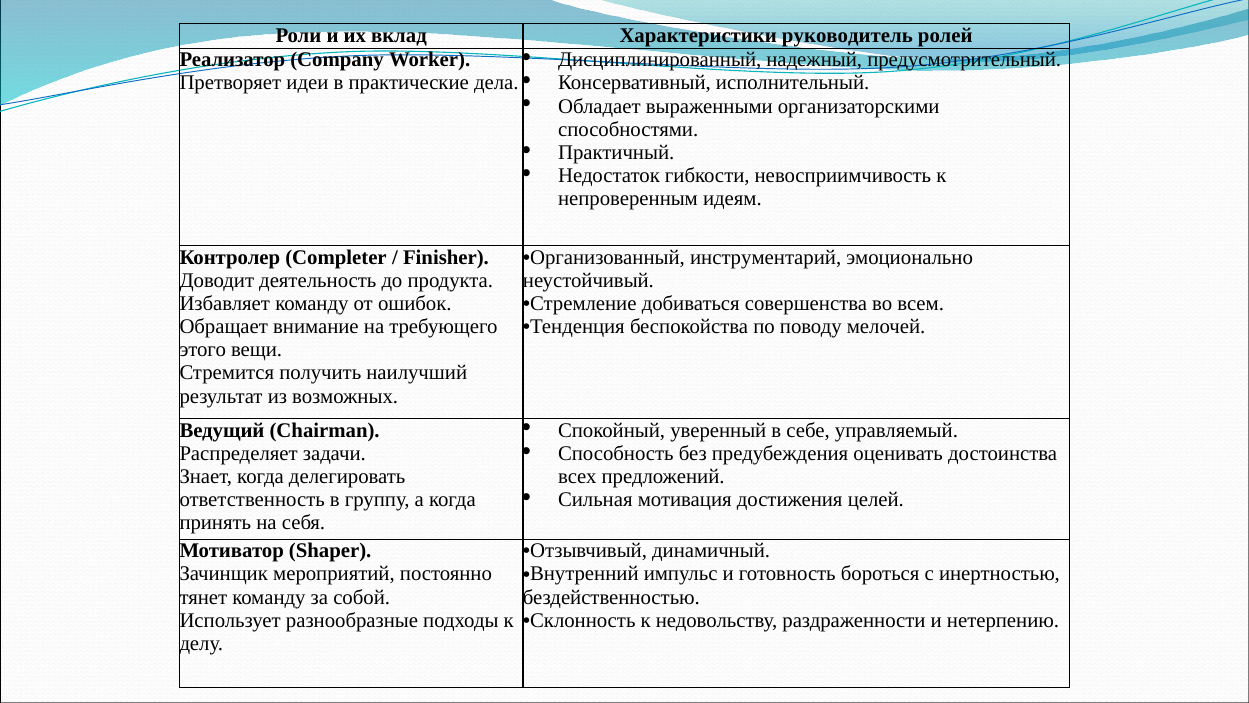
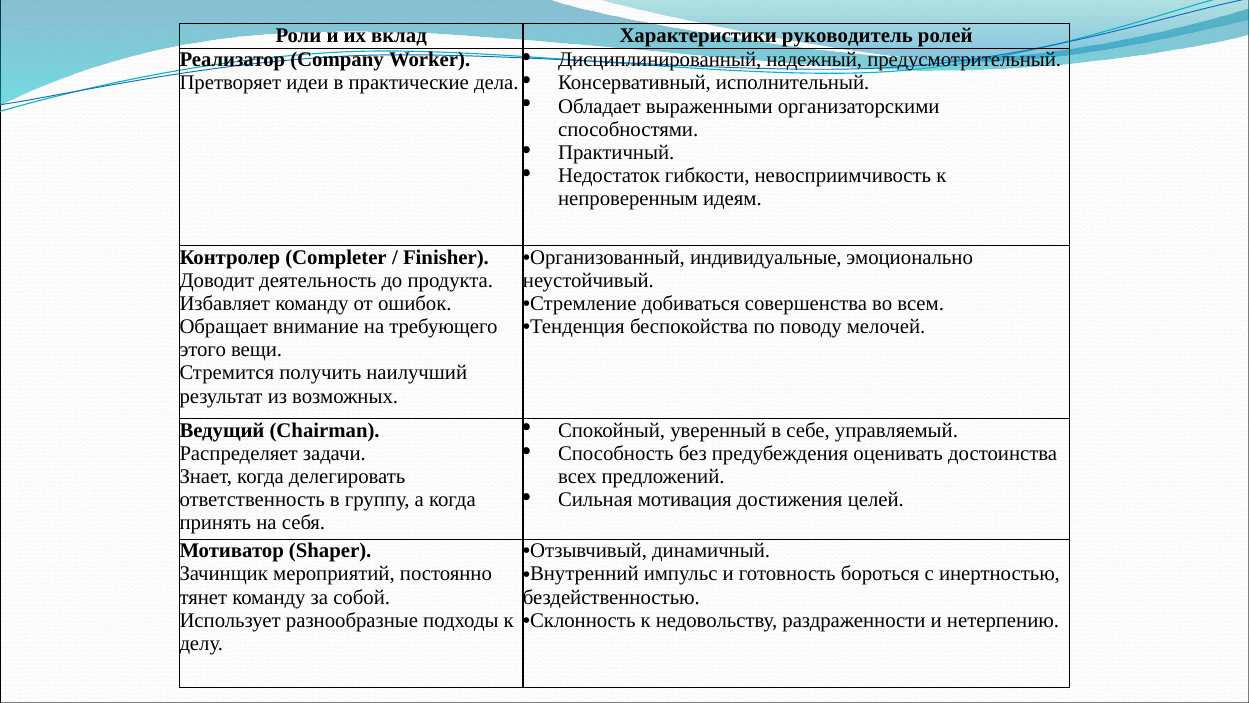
инструментарий: инструментарий -> индивидуальные
